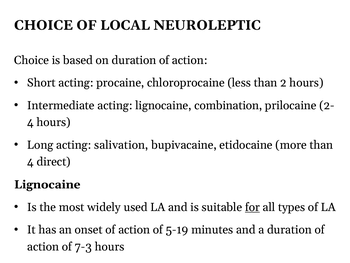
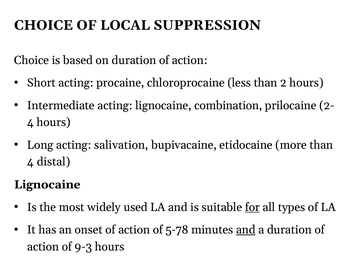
NEUROLEPTIC: NEUROLEPTIC -> SUPPRESSION
direct: direct -> distal
5-19: 5-19 -> 5-78
and at (246, 229) underline: none -> present
7-3: 7-3 -> 9-3
